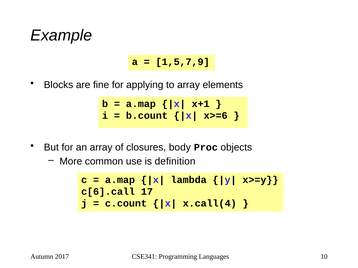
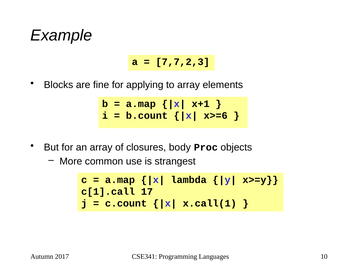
1,5,7,9: 1,5,7,9 -> 7,7,2,3
definition: definition -> strangest
c[6].call: c[6].call -> c[1].call
x.call(4: x.call(4 -> x.call(1
